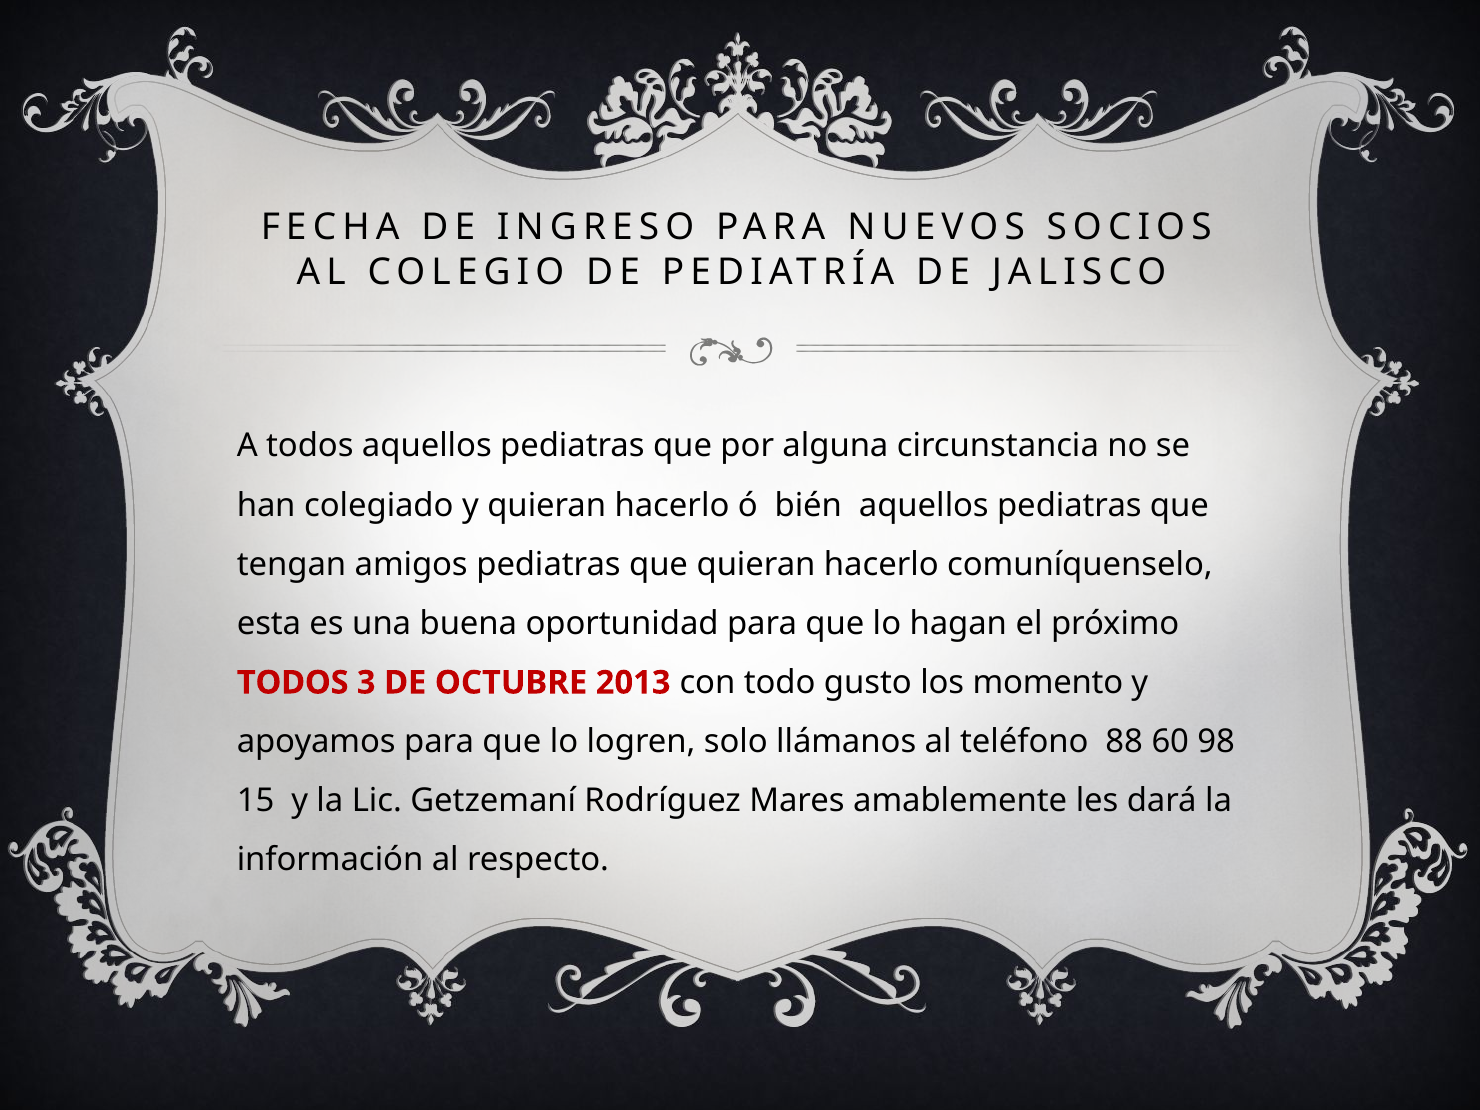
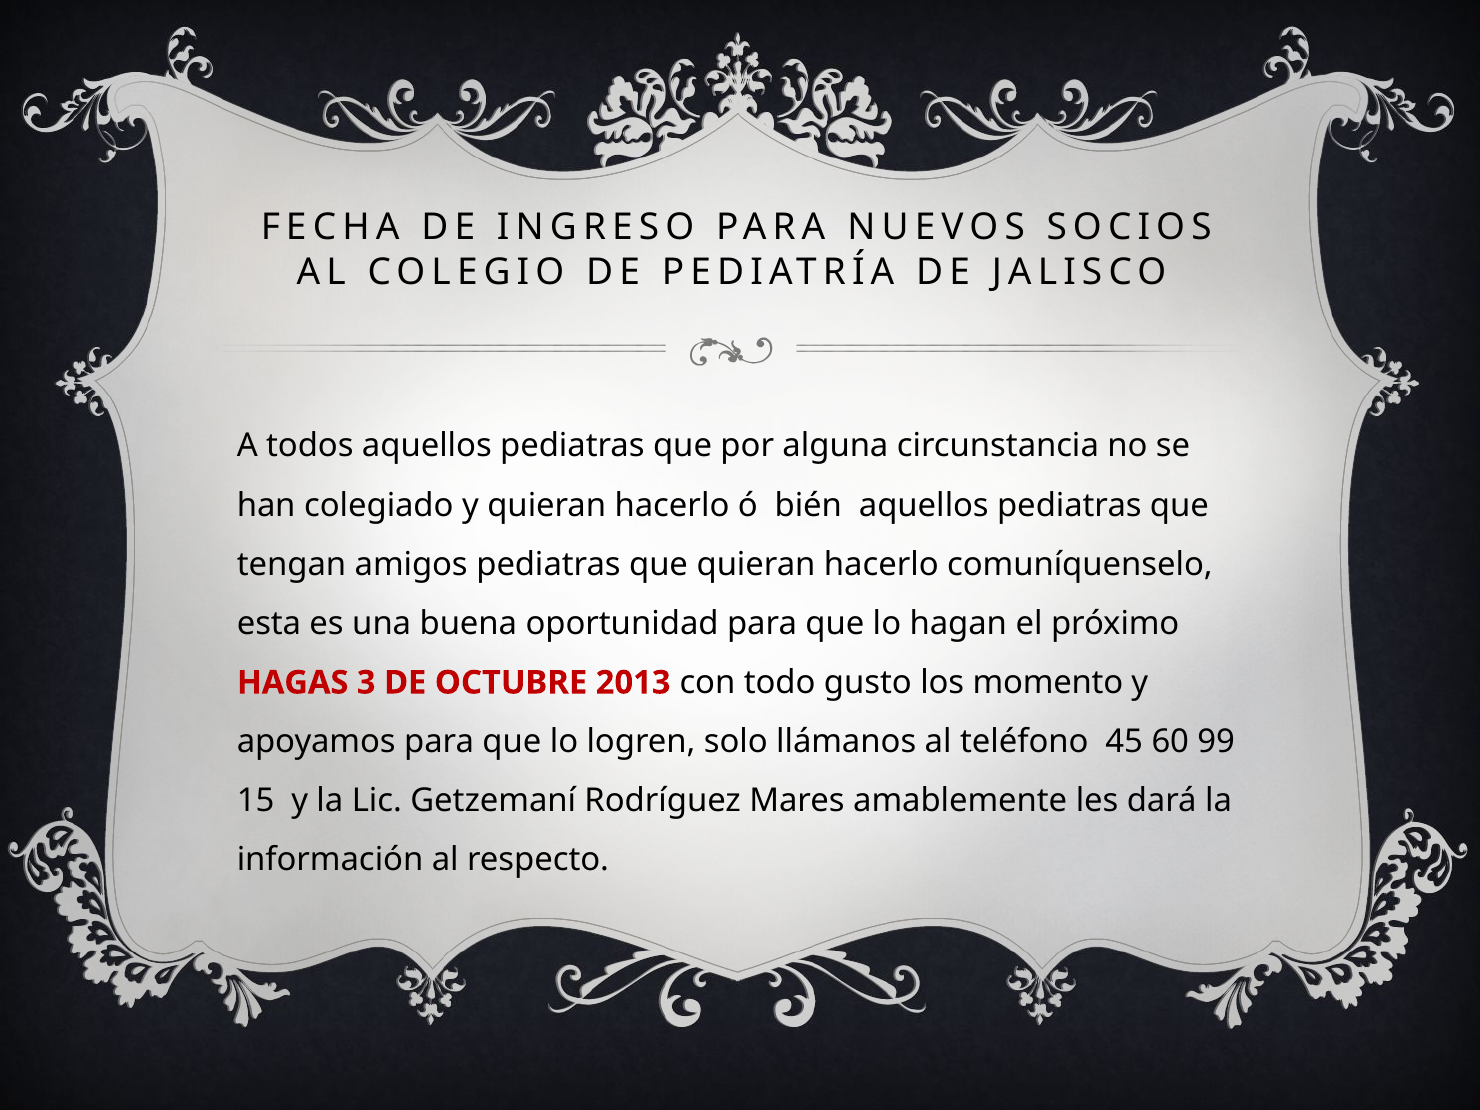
TODOS at (293, 683): TODOS -> HAGAS
88: 88 -> 45
98: 98 -> 99
